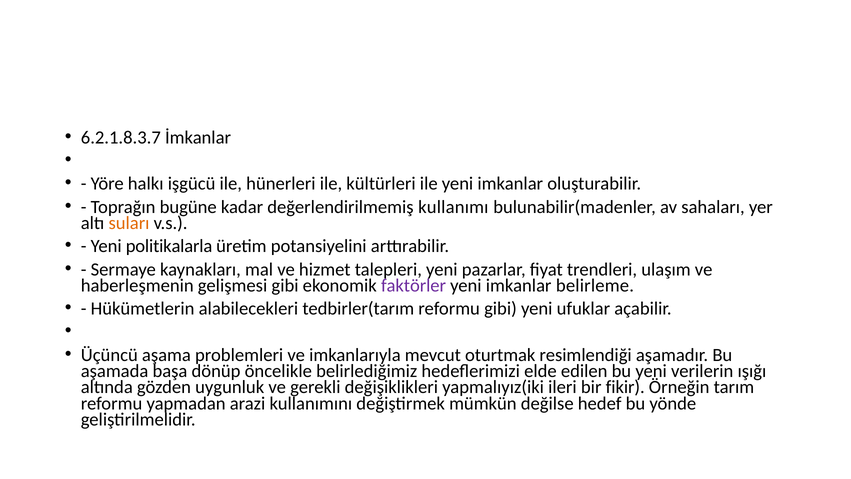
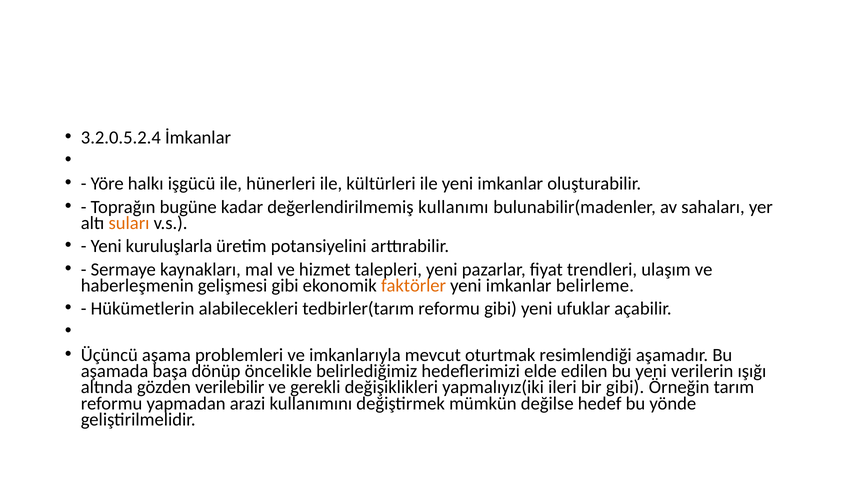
6.2.1.8.3.7: 6.2.1.8.3.7 -> 3.2.0.5.2.4
politikalarla: politikalarla -> kuruluşlarla
faktörler colour: purple -> orange
uygunluk: uygunluk -> verilebilir
bir fikir: fikir -> gibi
